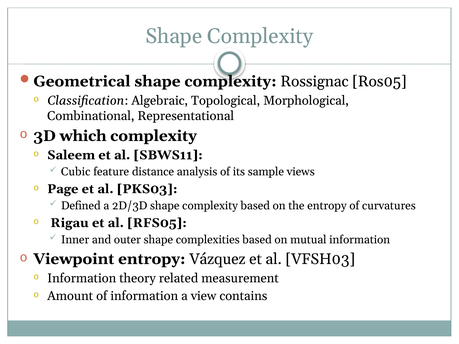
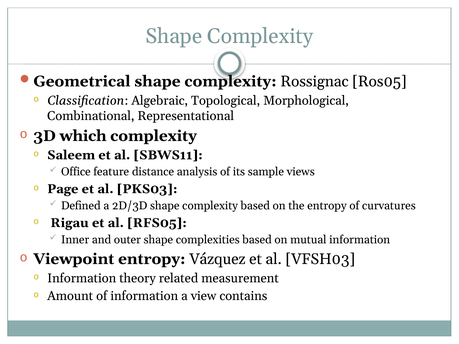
Cubic: Cubic -> Office
